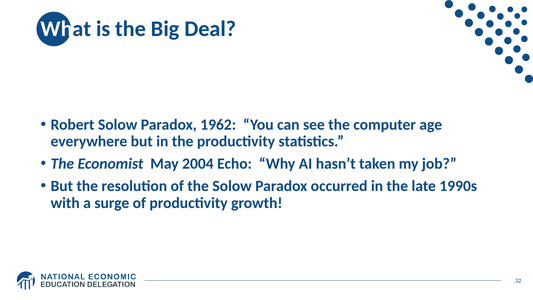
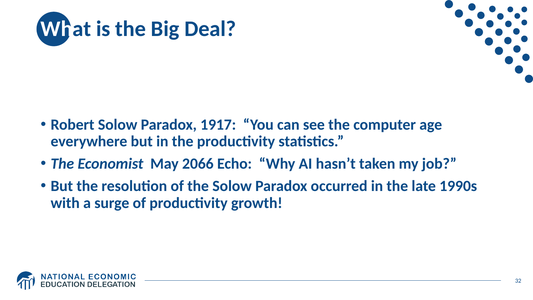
1962: 1962 -> 1917
2004: 2004 -> 2066
